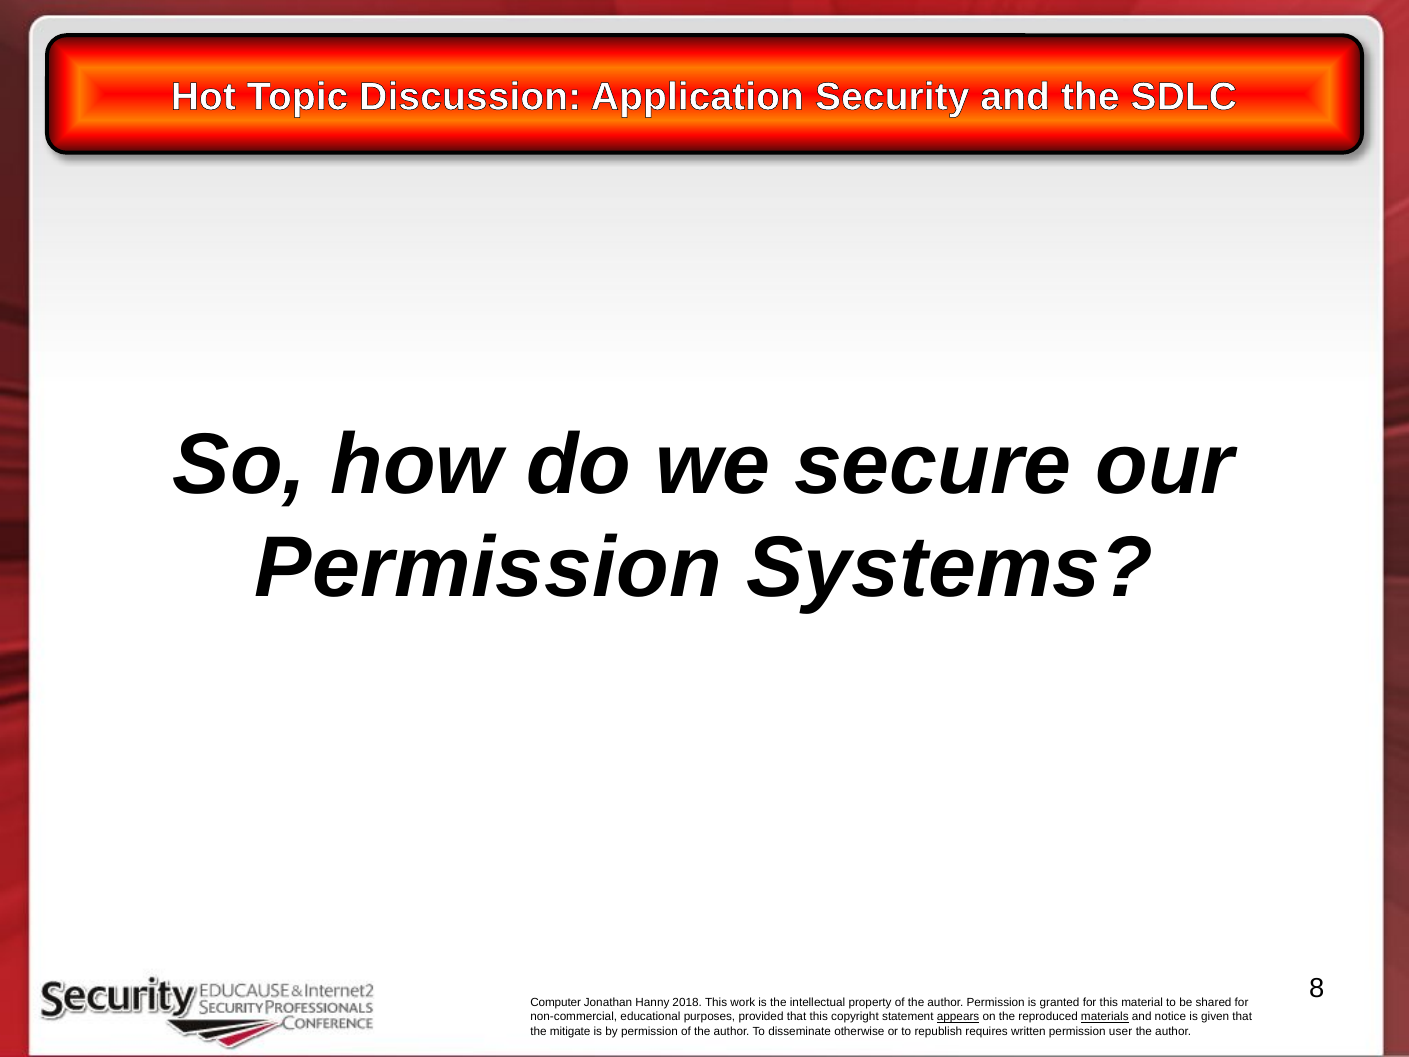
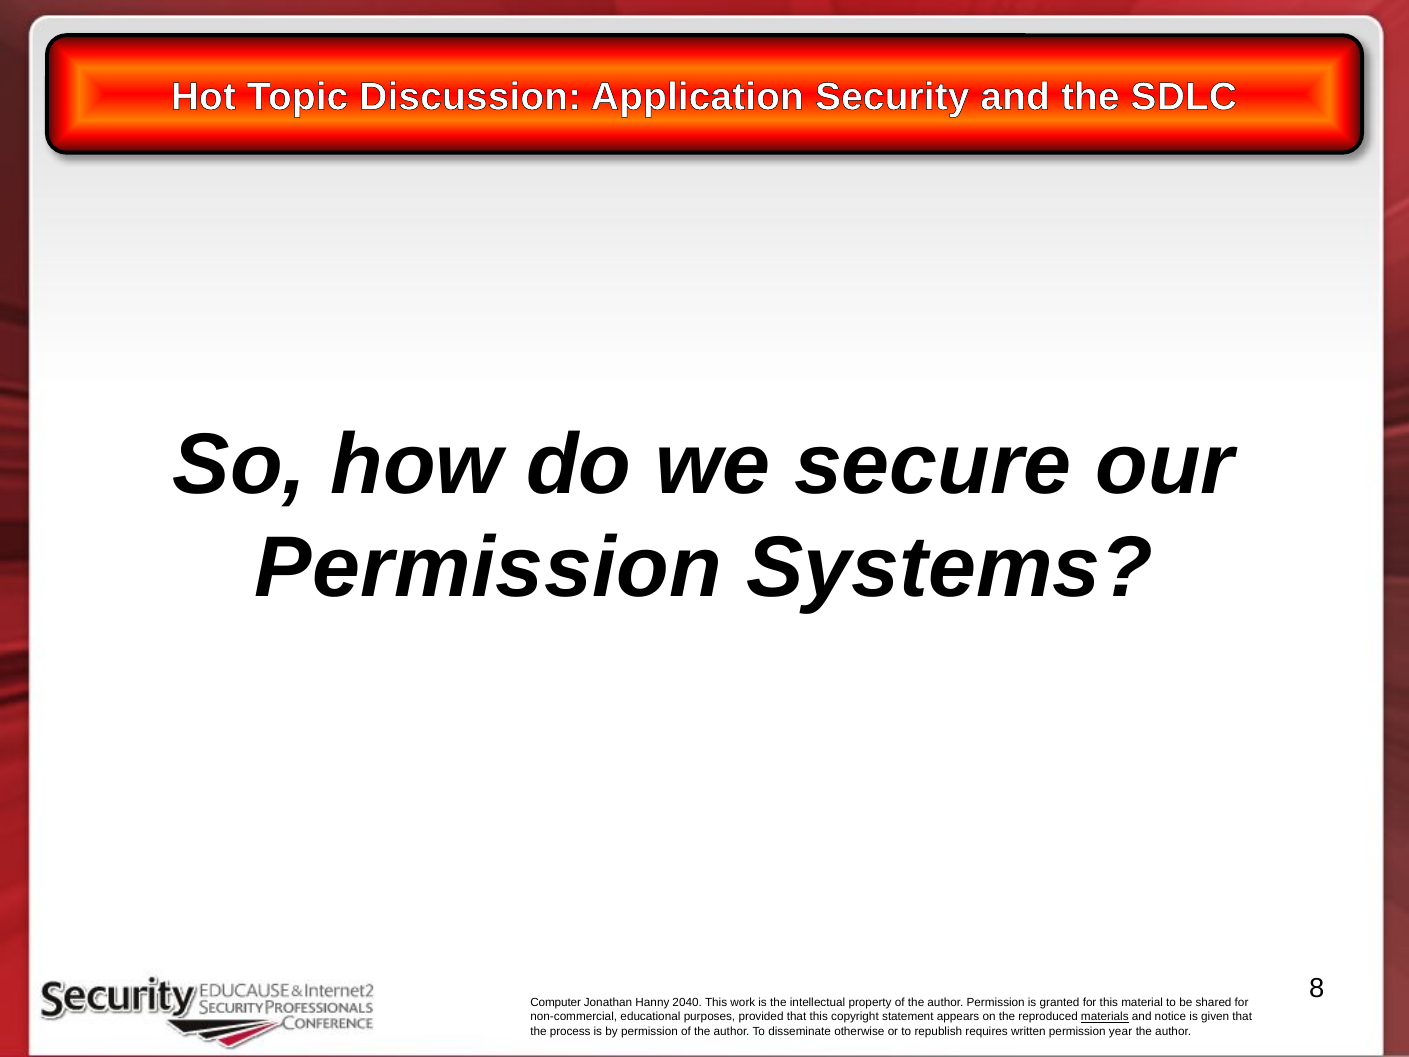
2018: 2018 -> 2040
appears underline: present -> none
mitigate: mitigate -> process
user: user -> year
